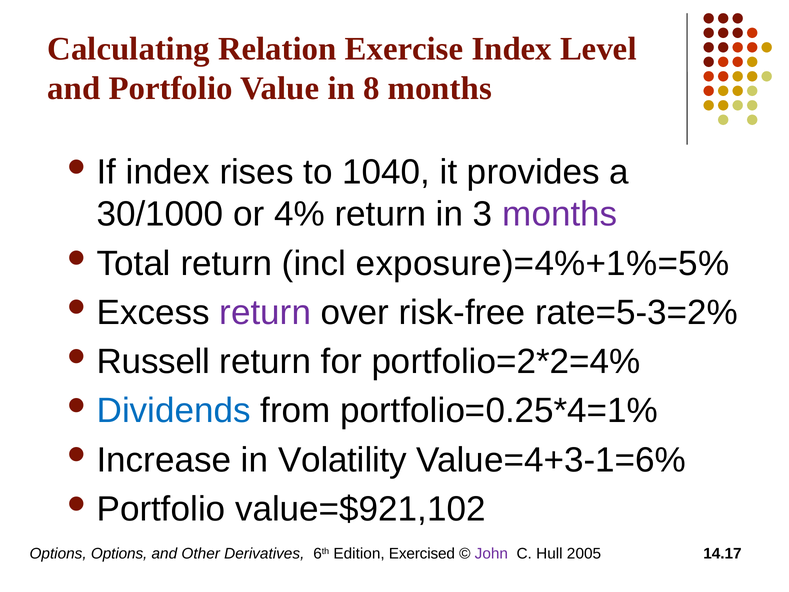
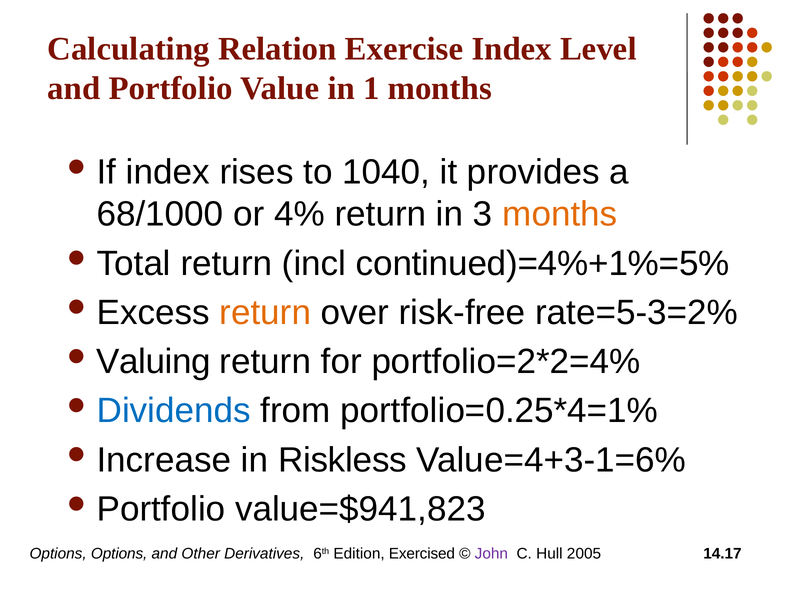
8: 8 -> 1
30/1000: 30/1000 -> 68/1000
months at (560, 214) colour: purple -> orange
exposure)=4%+1%=5%: exposure)=4%+1%=5% -> continued)=4%+1%=5%
return at (265, 312) colour: purple -> orange
Russell: Russell -> Valuing
Volatility: Volatility -> Riskless
value=$921,102: value=$921,102 -> value=$941,823
